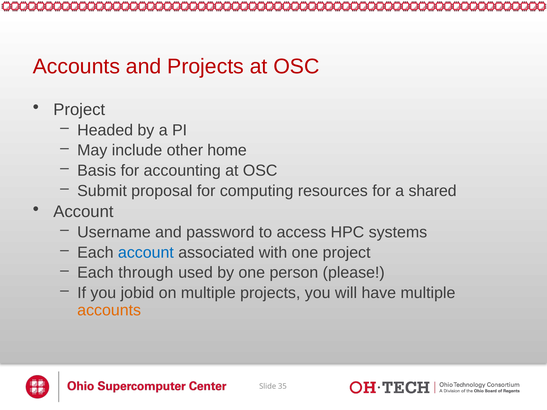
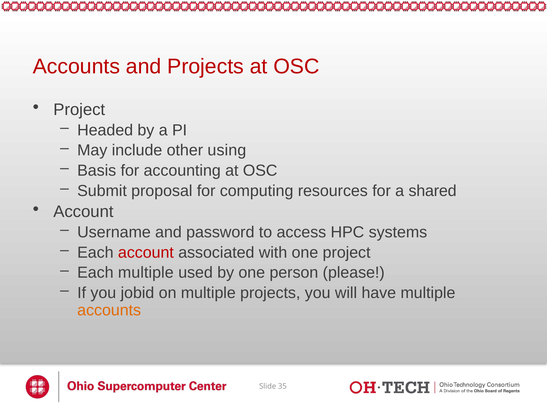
home: home -> using
account at (146, 253) colour: blue -> red
Each through: through -> multiple
